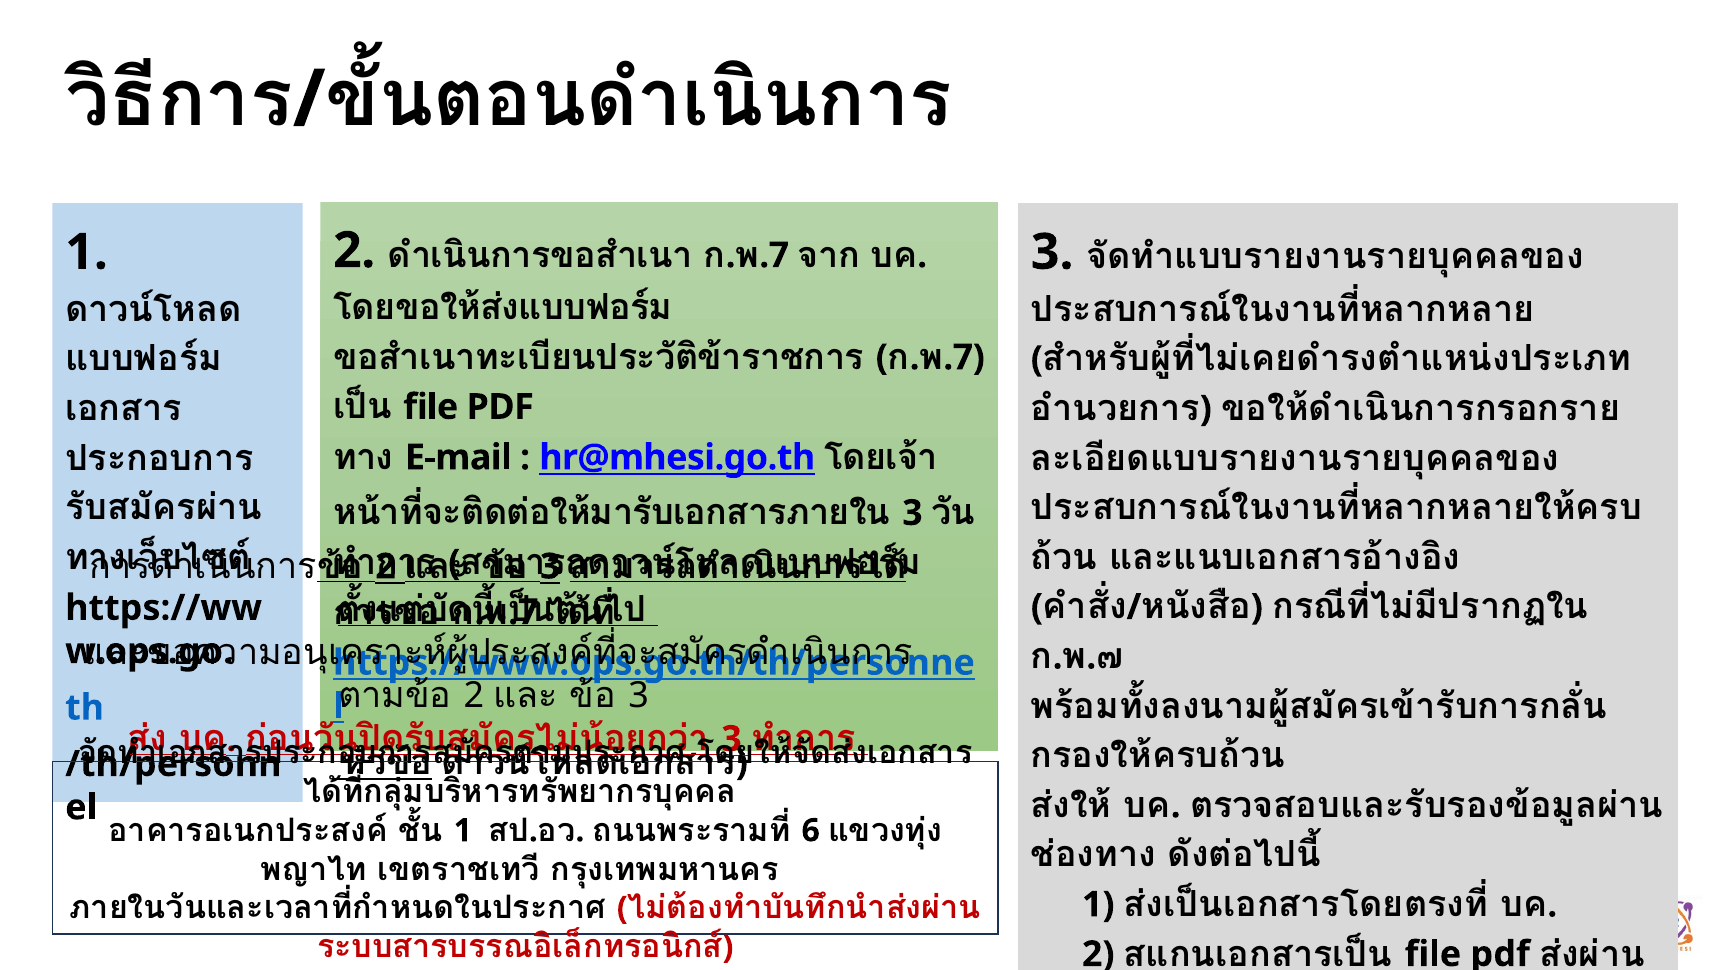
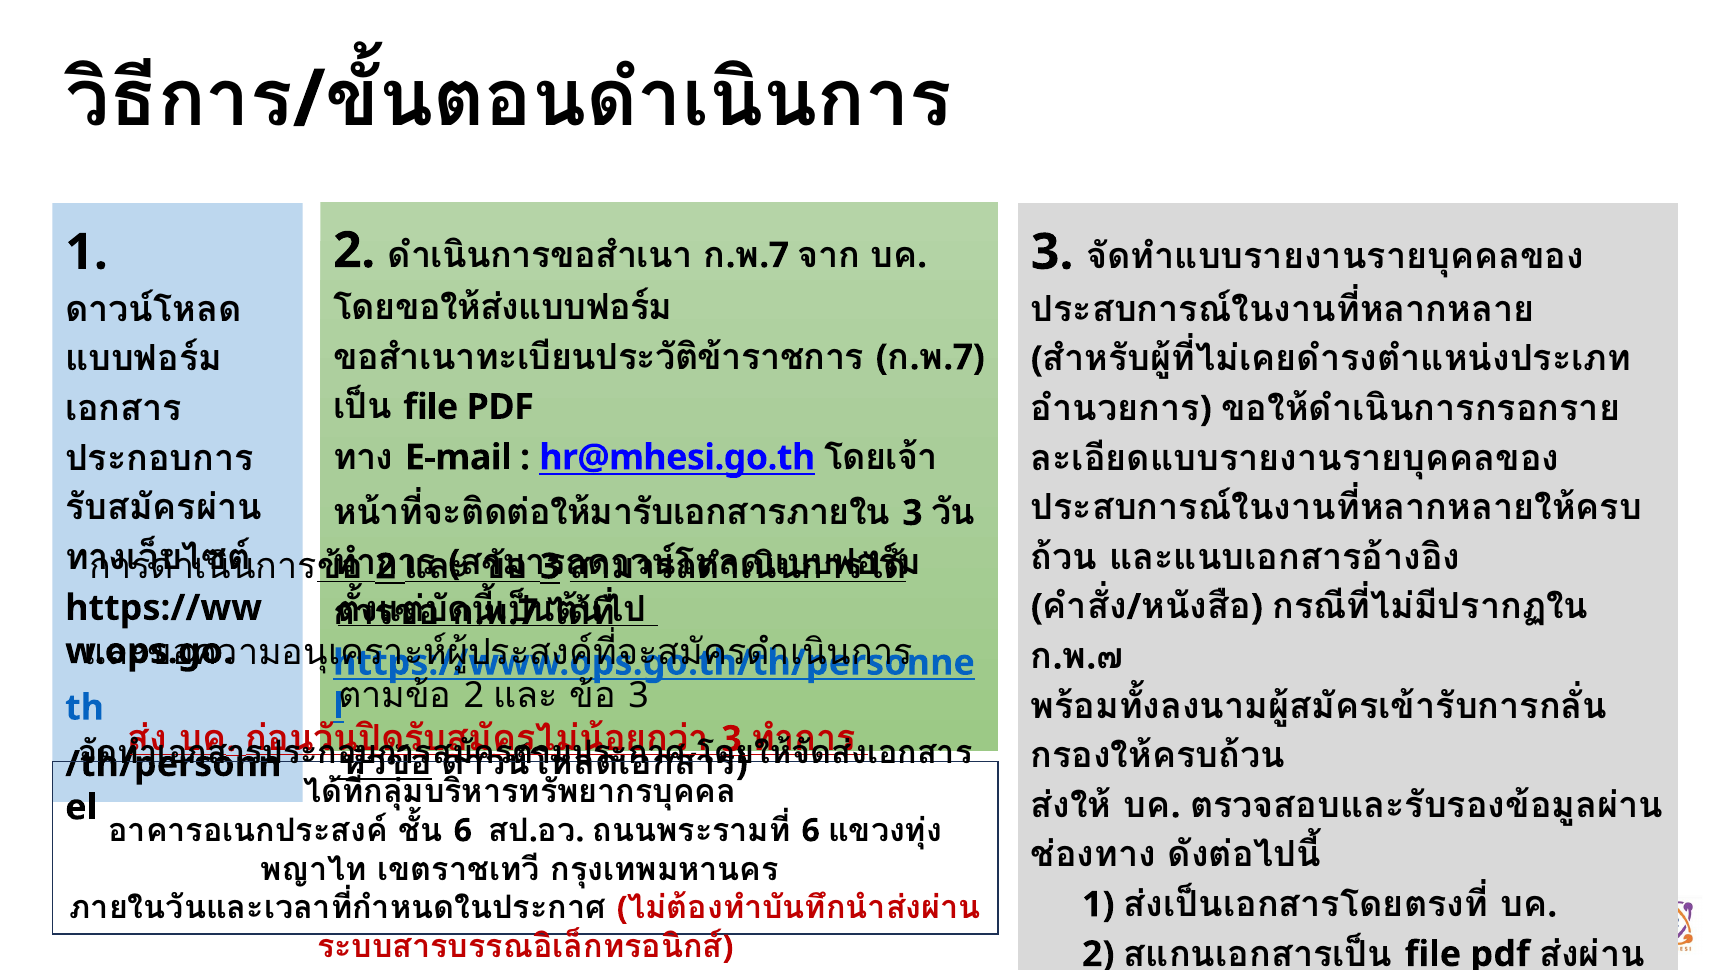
1 at (463, 830): 1 -> 6
